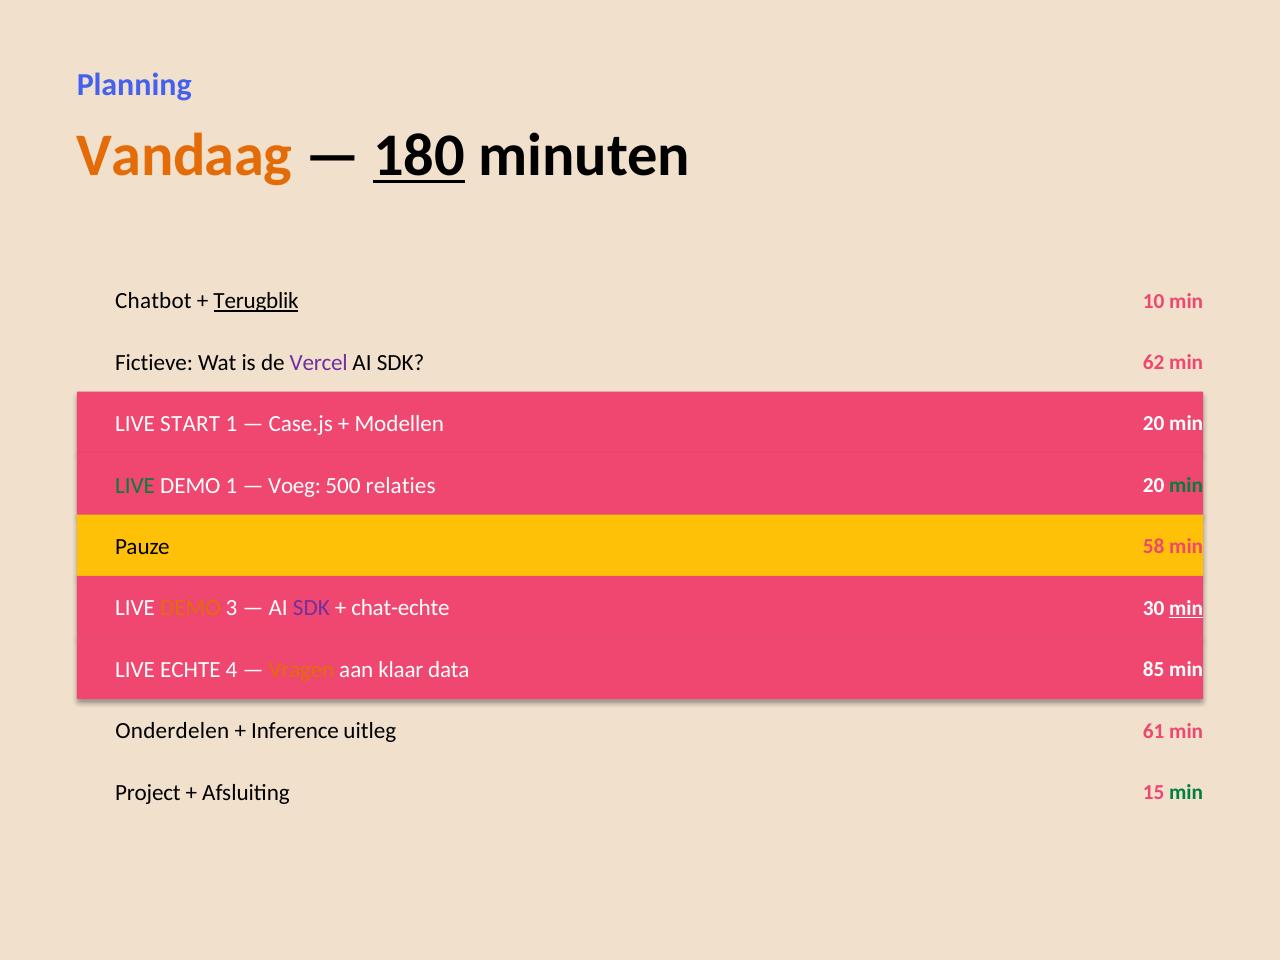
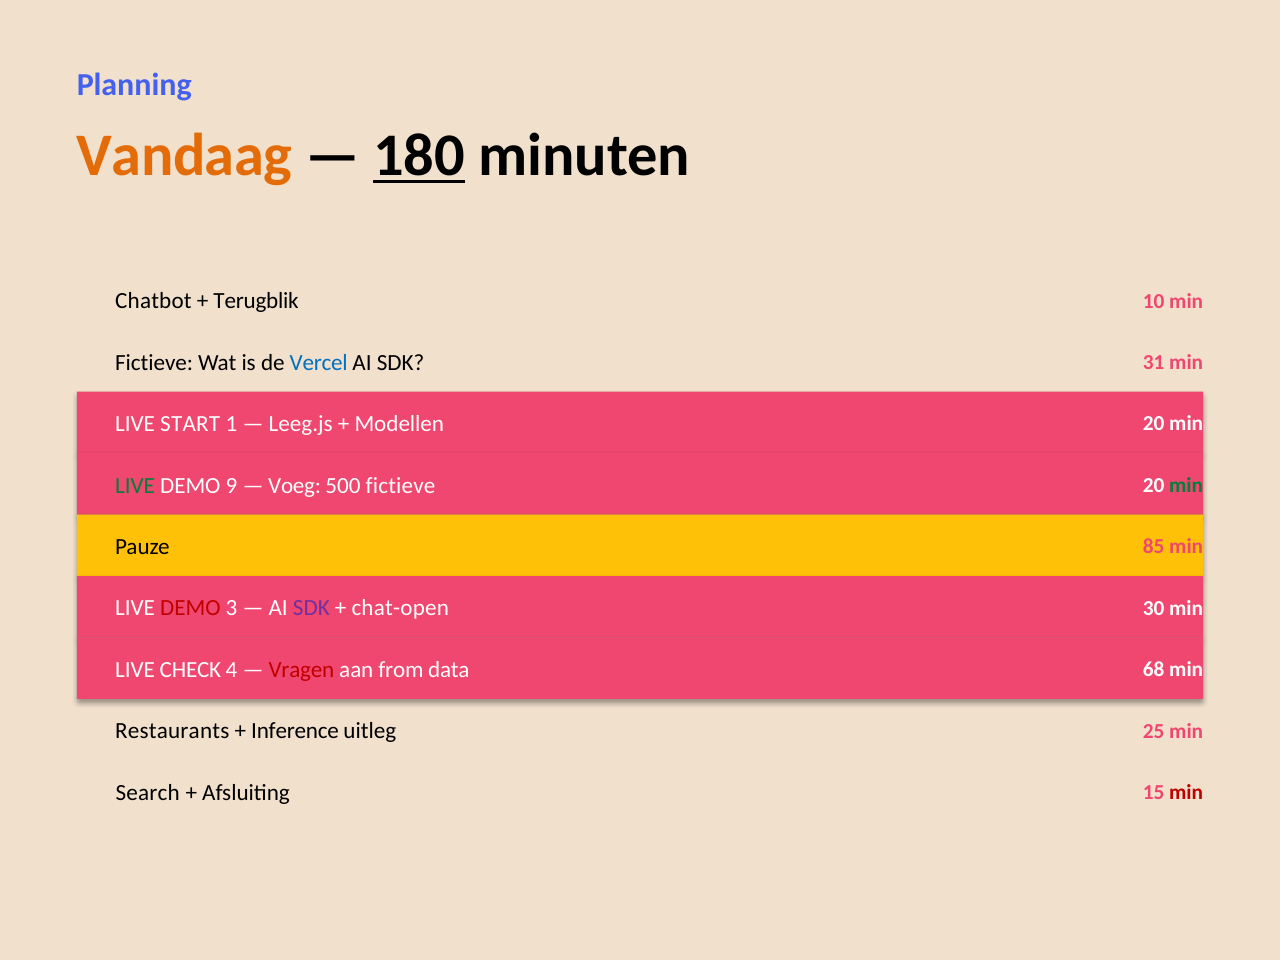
Terugblik underline: present -> none
Vercel colour: purple -> blue
62: 62 -> 31
Case.js: Case.js -> Leeg.js
DEMO 1: 1 -> 9
500 relaties: relaties -> fictieve
58: 58 -> 85
DEMO at (190, 608) colour: orange -> red
chat-echte: chat-echte -> chat-open
min at (1186, 608) underline: present -> none
ECHTE: ECHTE -> CHECK
Vragen colour: orange -> red
klaar: klaar -> from
85: 85 -> 68
Onderdelen: Onderdelen -> Restaurants
61: 61 -> 25
Project: Project -> Search
min at (1186, 793) colour: green -> red
